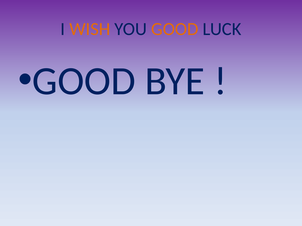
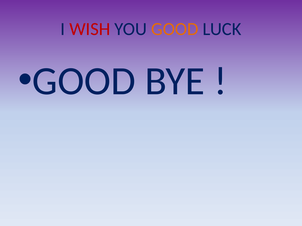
WISH colour: orange -> red
